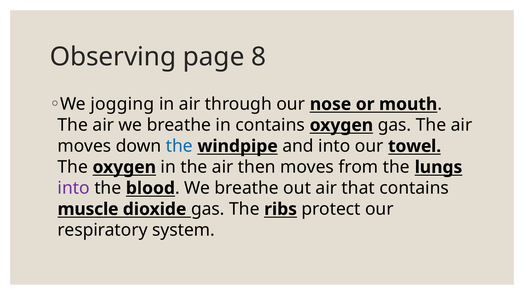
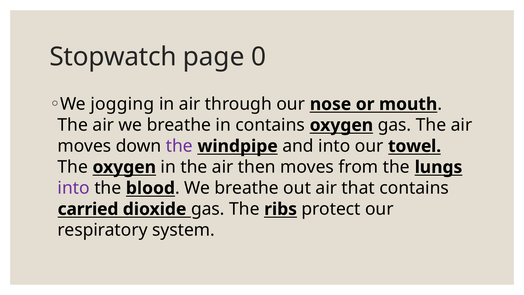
Observing: Observing -> Stopwatch
8: 8 -> 0
the at (179, 146) colour: blue -> purple
muscle: muscle -> carried
